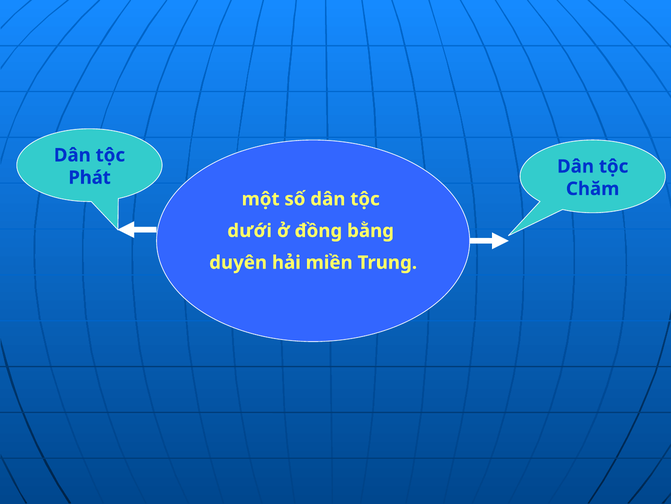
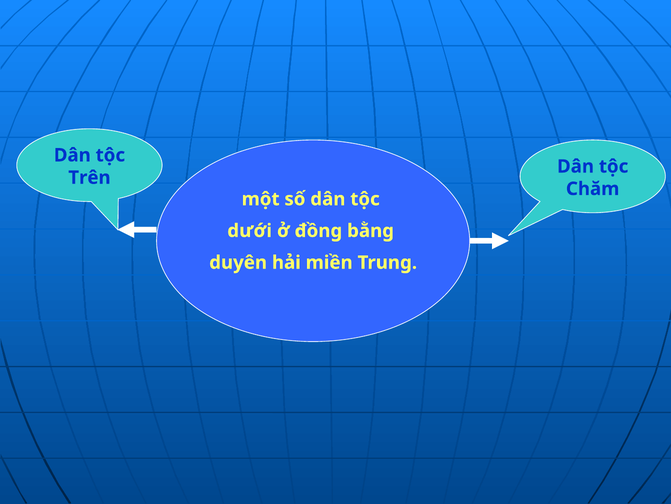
Phát: Phát -> Trên
